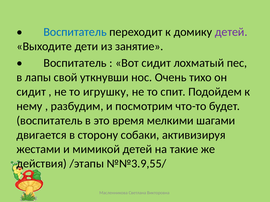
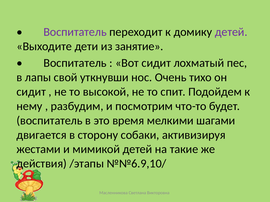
Воспитатель at (75, 32) colour: blue -> purple
игрушку: игрушку -> высокой
№№3.9,55/: №№3.9,55/ -> №№6.9,10/
